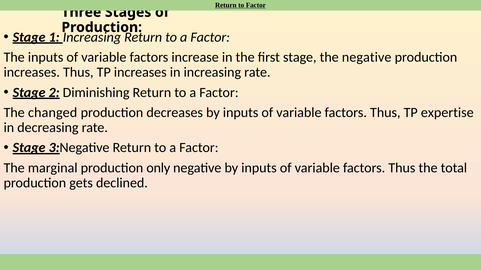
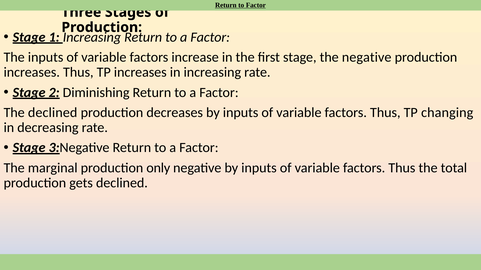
The changed: changed -> declined
expertise: expertise -> changing
